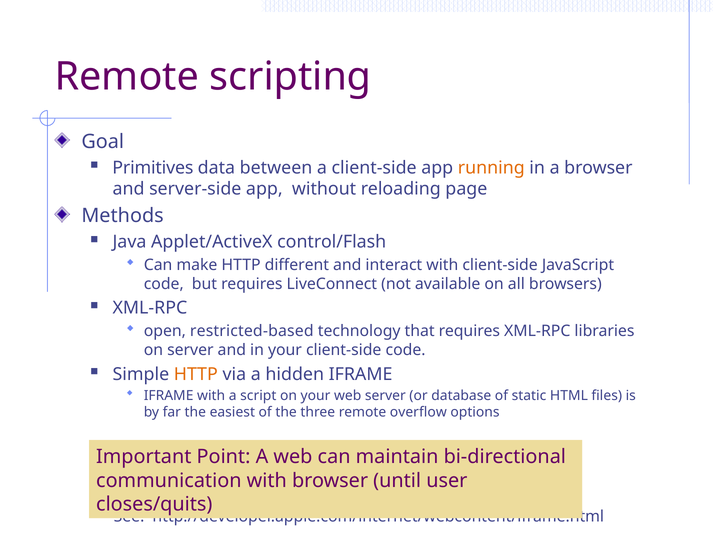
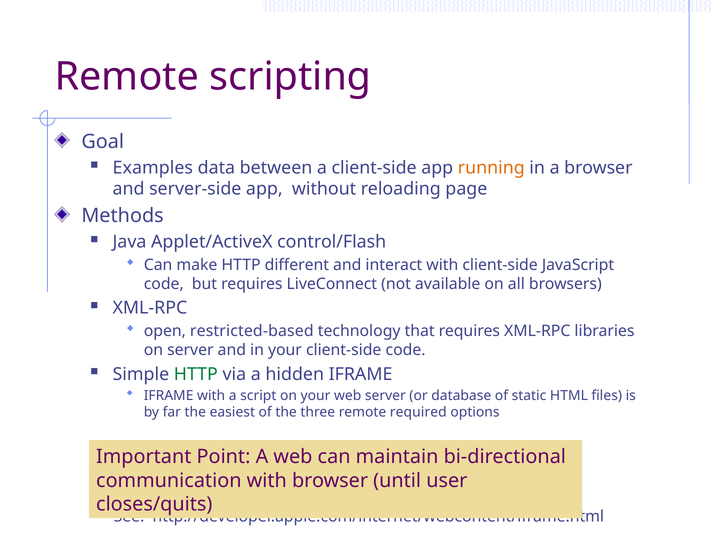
Primitives: Primitives -> Examples
HTTP at (196, 374) colour: orange -> green
overflow: overflow -> required
